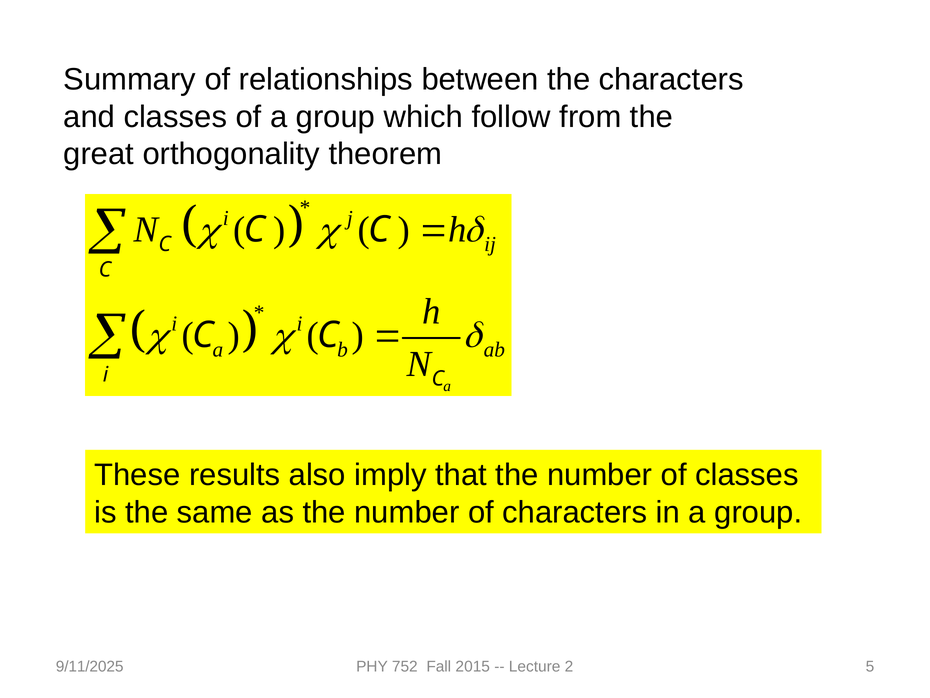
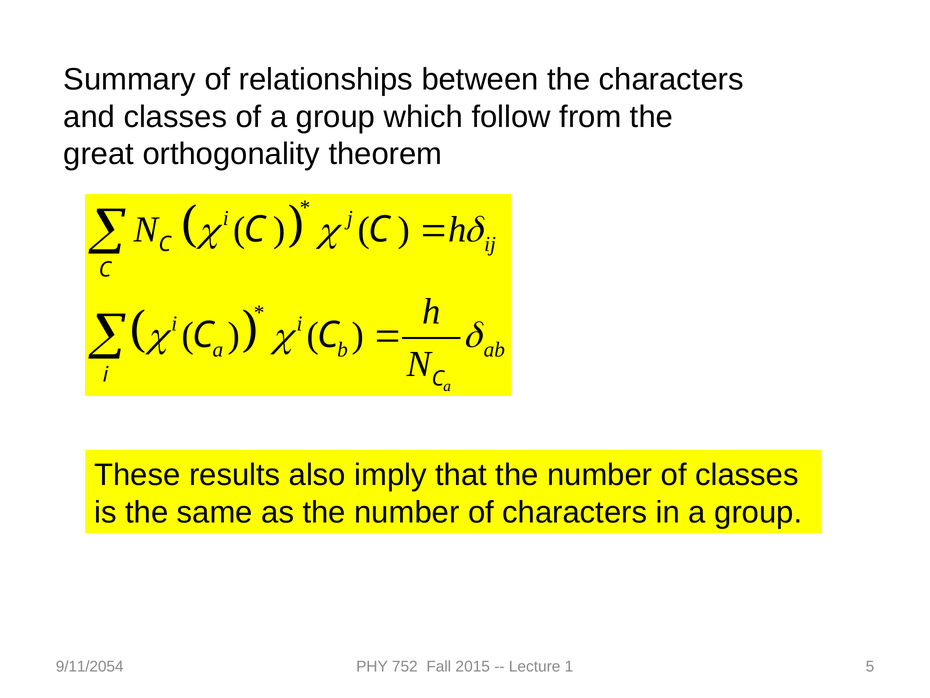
9/11/2025: 9/11/2025 -> 9/11/2054
2: 2 -> 1
